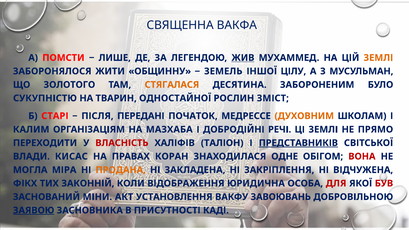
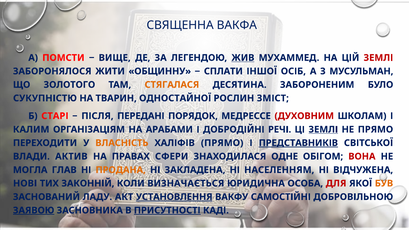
ЛИШЕ: ЛИШЕ -> ВИЩЕ
ЗЕМЛІ at (378, 58) colour: orange -> red
ЗЕМЕЛЬ: ЗЕМЕЛЬ -> СПЛАТИ
ЦІЛУ: ЦІЛУ -> ОСІБ
ПОЧАТОК: ПОЧАТОК -> ПОРЯДОК
ДУХОВНИМ colour: orange -> red
МАЗХАБА: МАЗХАБА -> АРАБАМИ
ЗЕМЛІ at (323, 129) underline: none -> present
ВЛАСНІСТЬ colour: red -> orange
ХАЛІФІВ ТАЛІОН: ТАЛІОН -> ПРЯМО
КИСАС: КИСАС -> АКТИВ
КОРАН: КОРАН -> СФЕРИ
МІРА: МІРА -> ГЛАВ
ЗАКРІПЛЕННЯ: ЗАКРІПЛЕННЯ -> НАСЕЛЕННЯМ
ФІКХ: ФІКХ -> НОВІ
ВІДОБРАЖЕННЯ: ВІДОБРАЖЕННЯ -> ВИЗНАЧАЄТЬСЯ
БУВ colour: red -> orange
МІНИ: МІНИ -> ЛАДУ
УСТАНОВЛЕННЯ underline: none -> present
ЗАВОЮВАНЬ: ЗАВОЮВАНЬ -> САМОСТІЙНІ
ПРИСУТНОСТІ underline: none -> present
